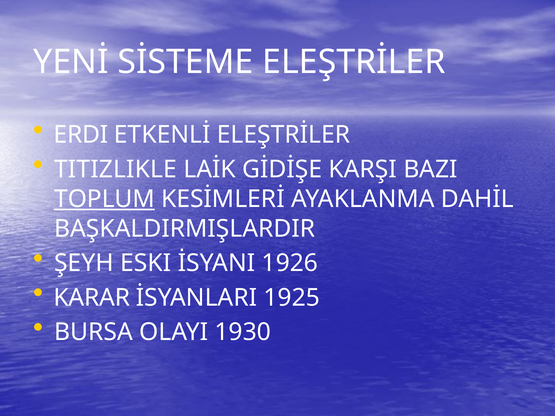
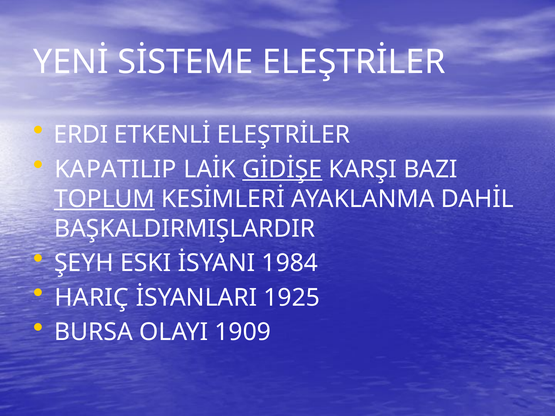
TITIZLIKLE: TITIZLIKLE -> KAPATILIP
GİDİŞE underline: none -> present
1926: 1926 -> 1984
KARAR: KARAR -> HARIÇ
1930: 1930 -> 1909
